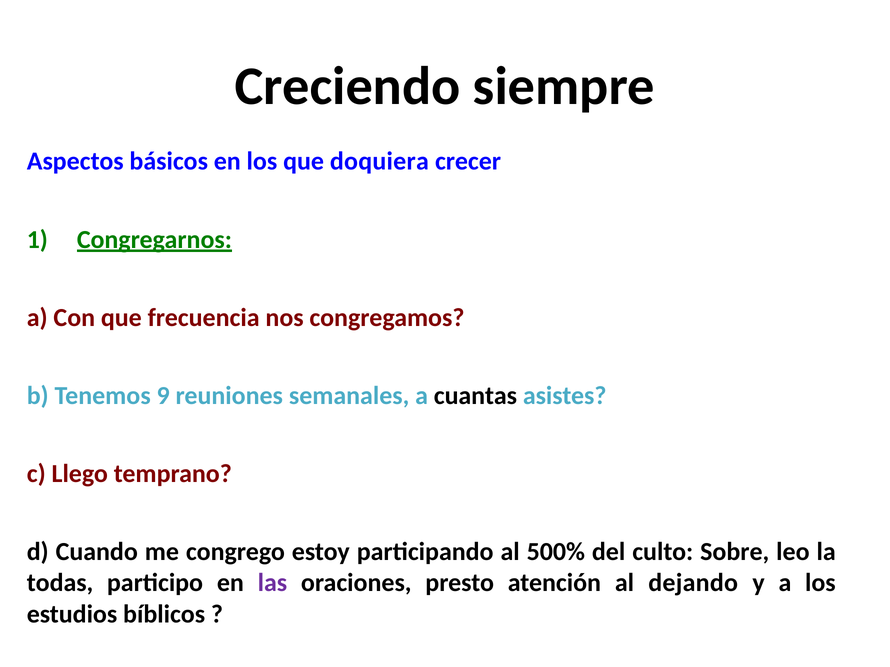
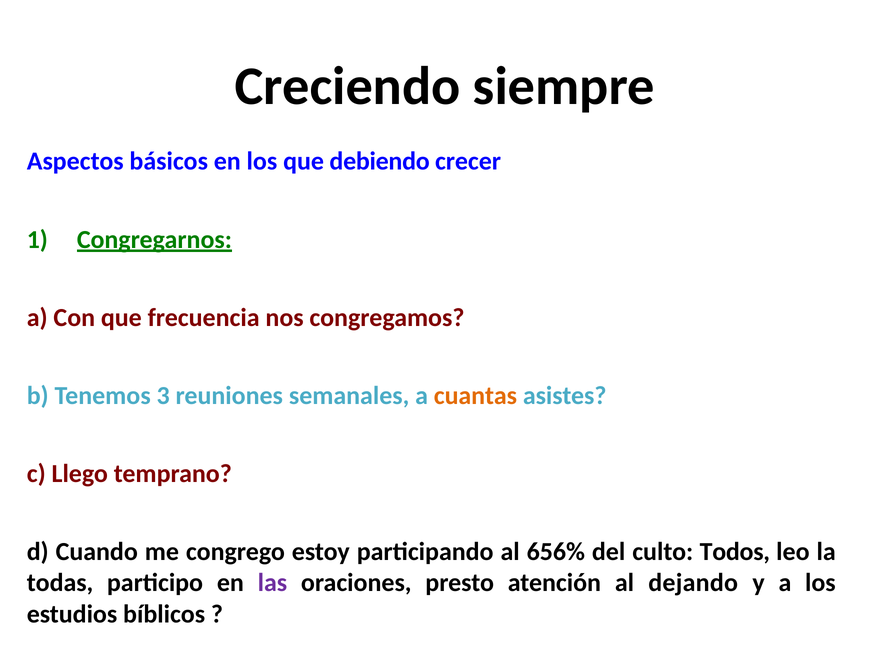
doquiera: doquiera -> debiendo
9: 9 -> 3
cuantas colour: black -> orange
500%: 500% -> 656%
Sobre: Sobre -> Todos
